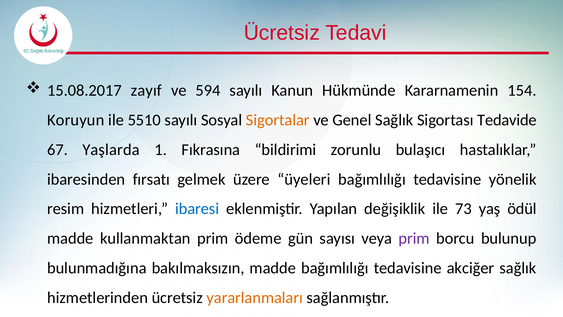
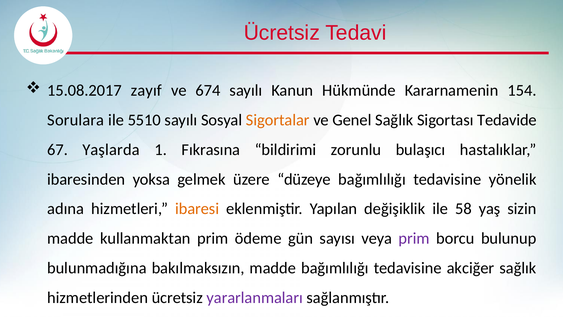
594: 594 -> 674
Koruyun: Koruyun -> Sorulara
fırsatı: fırsatı -> yoksa
üyeleri: üyeleri -> düzeye
resim: resim -> adına
ibaresi colour: blue -> orange
73: 73 -> 58
ödül: ödül -> sizin
yararlanmaları colour: orange -> purple
